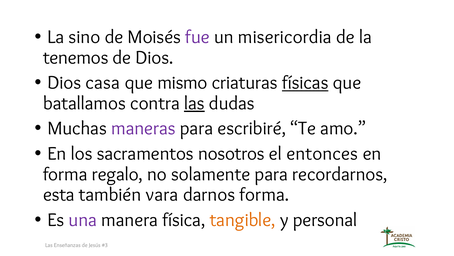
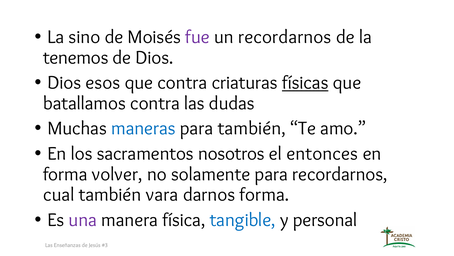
un misericordia: misericordia -> recordarnos
casa: casa -> esos
que mismo: mismo -> contra
las at (194, 103) underline: present -> none
maneras colour: purple -> blue
para escribiré: escribiré -> también
regalo: regalo -> volver
esta: esta -> cual
tangible colour: orange -> blue
